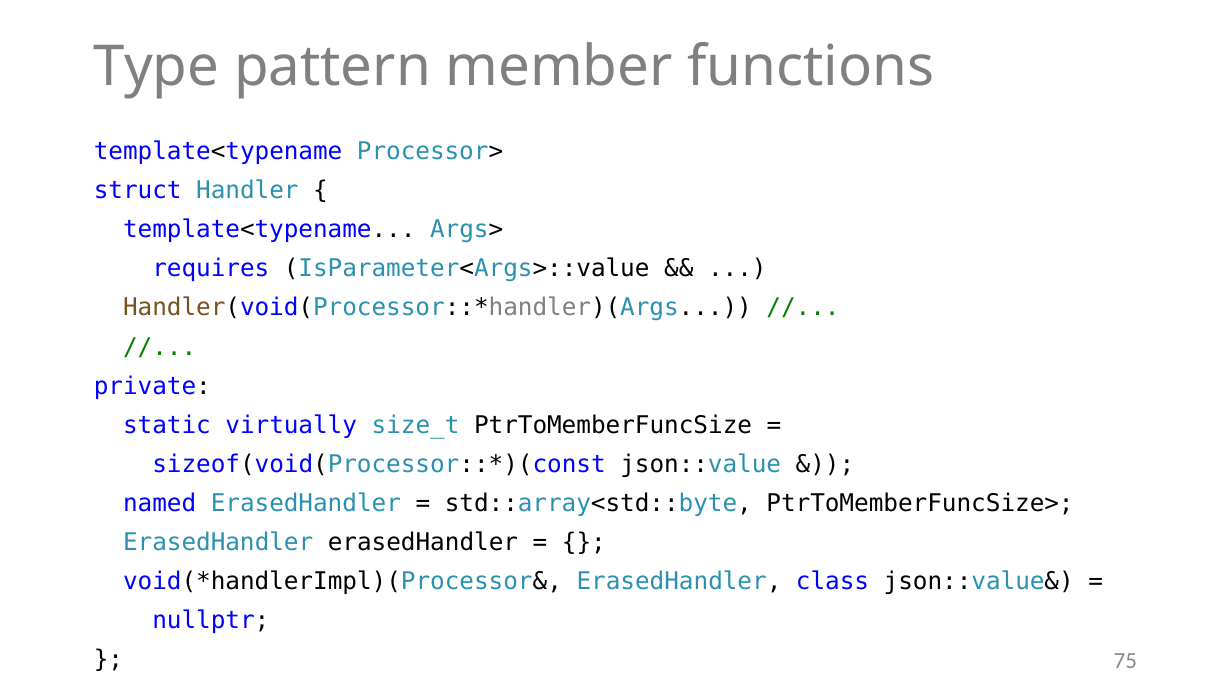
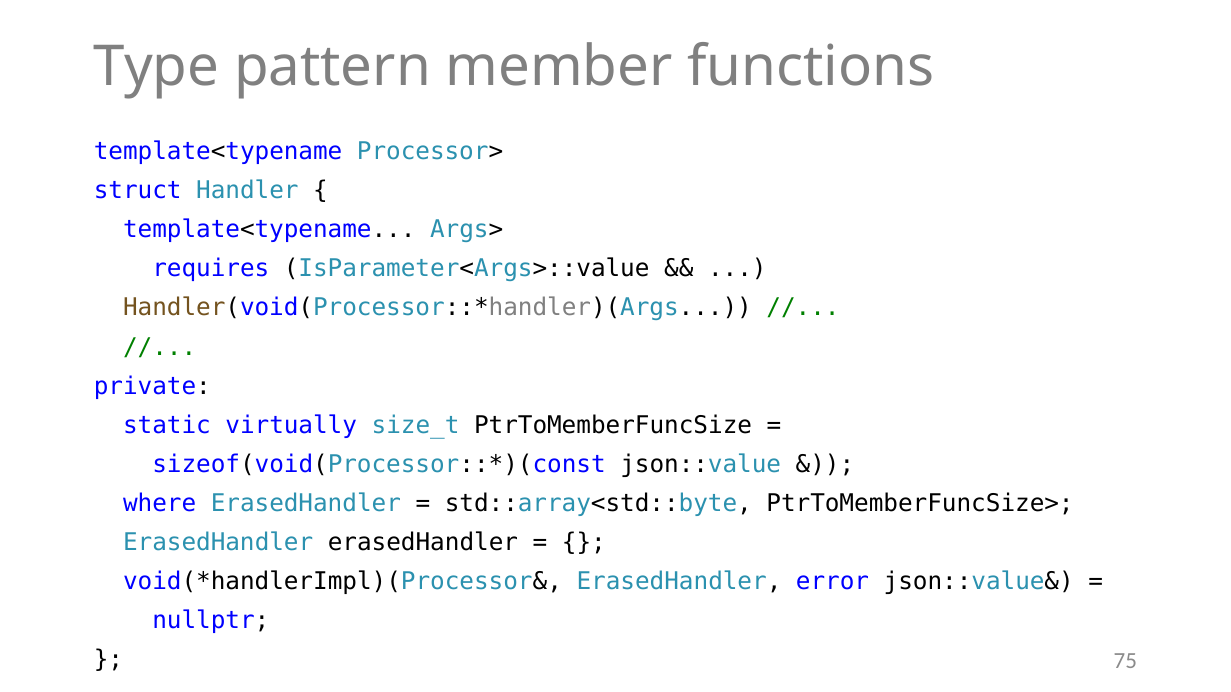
named: named -> where
class: class -> error
